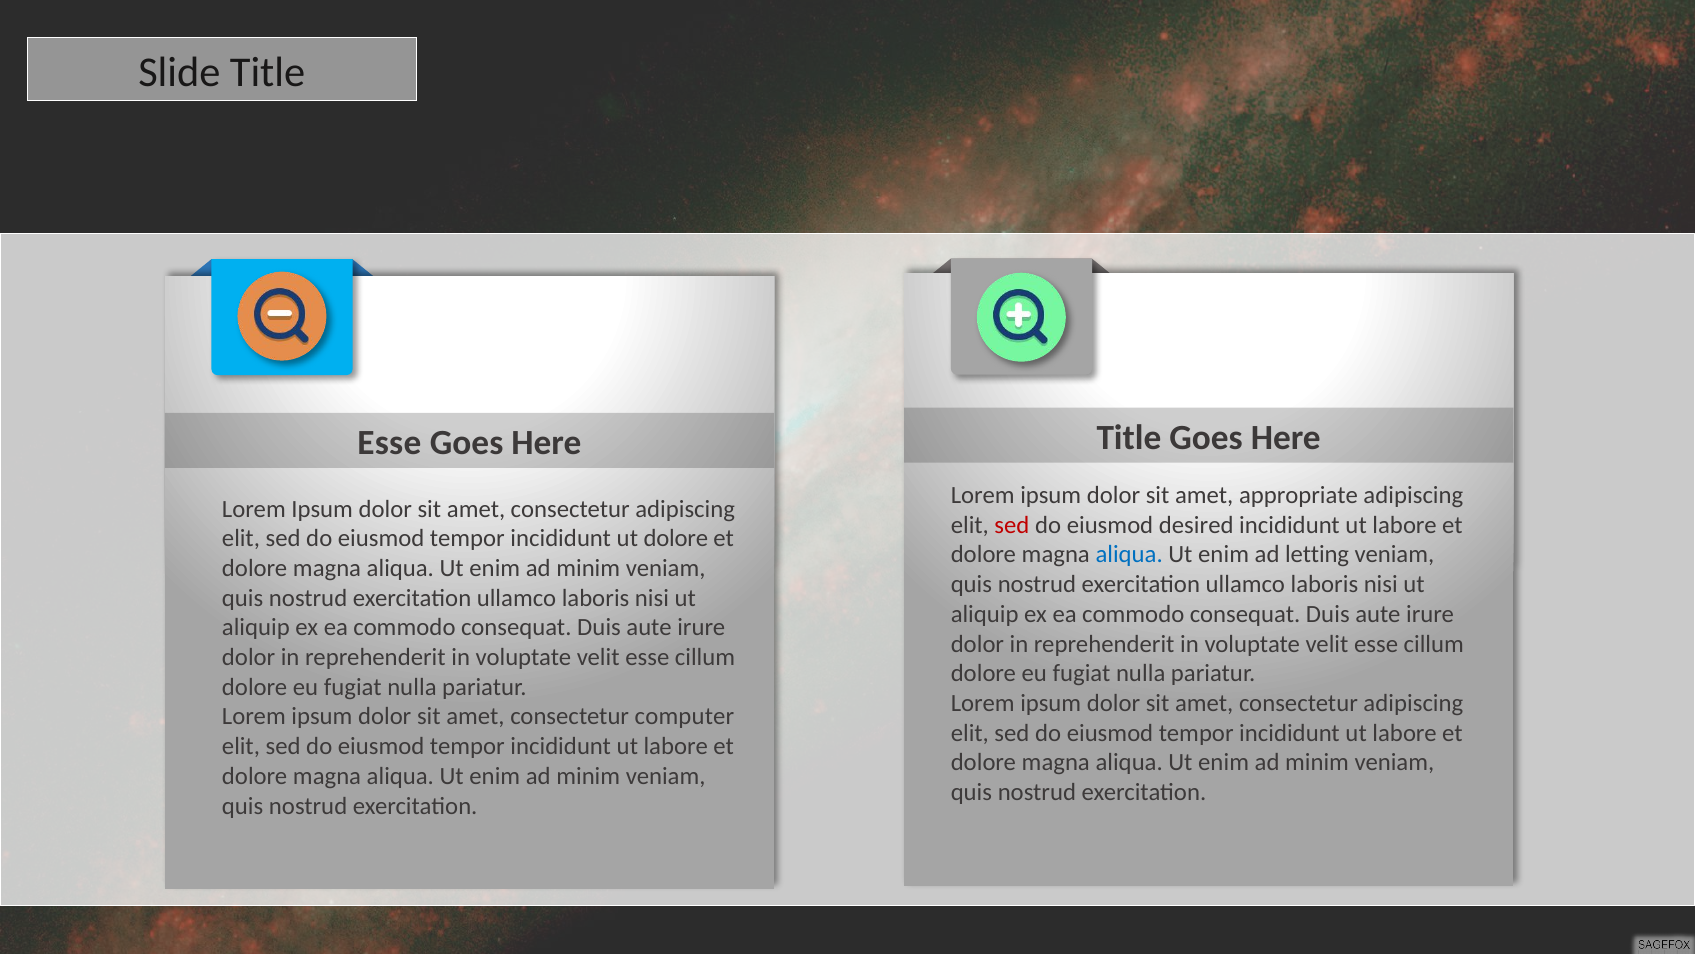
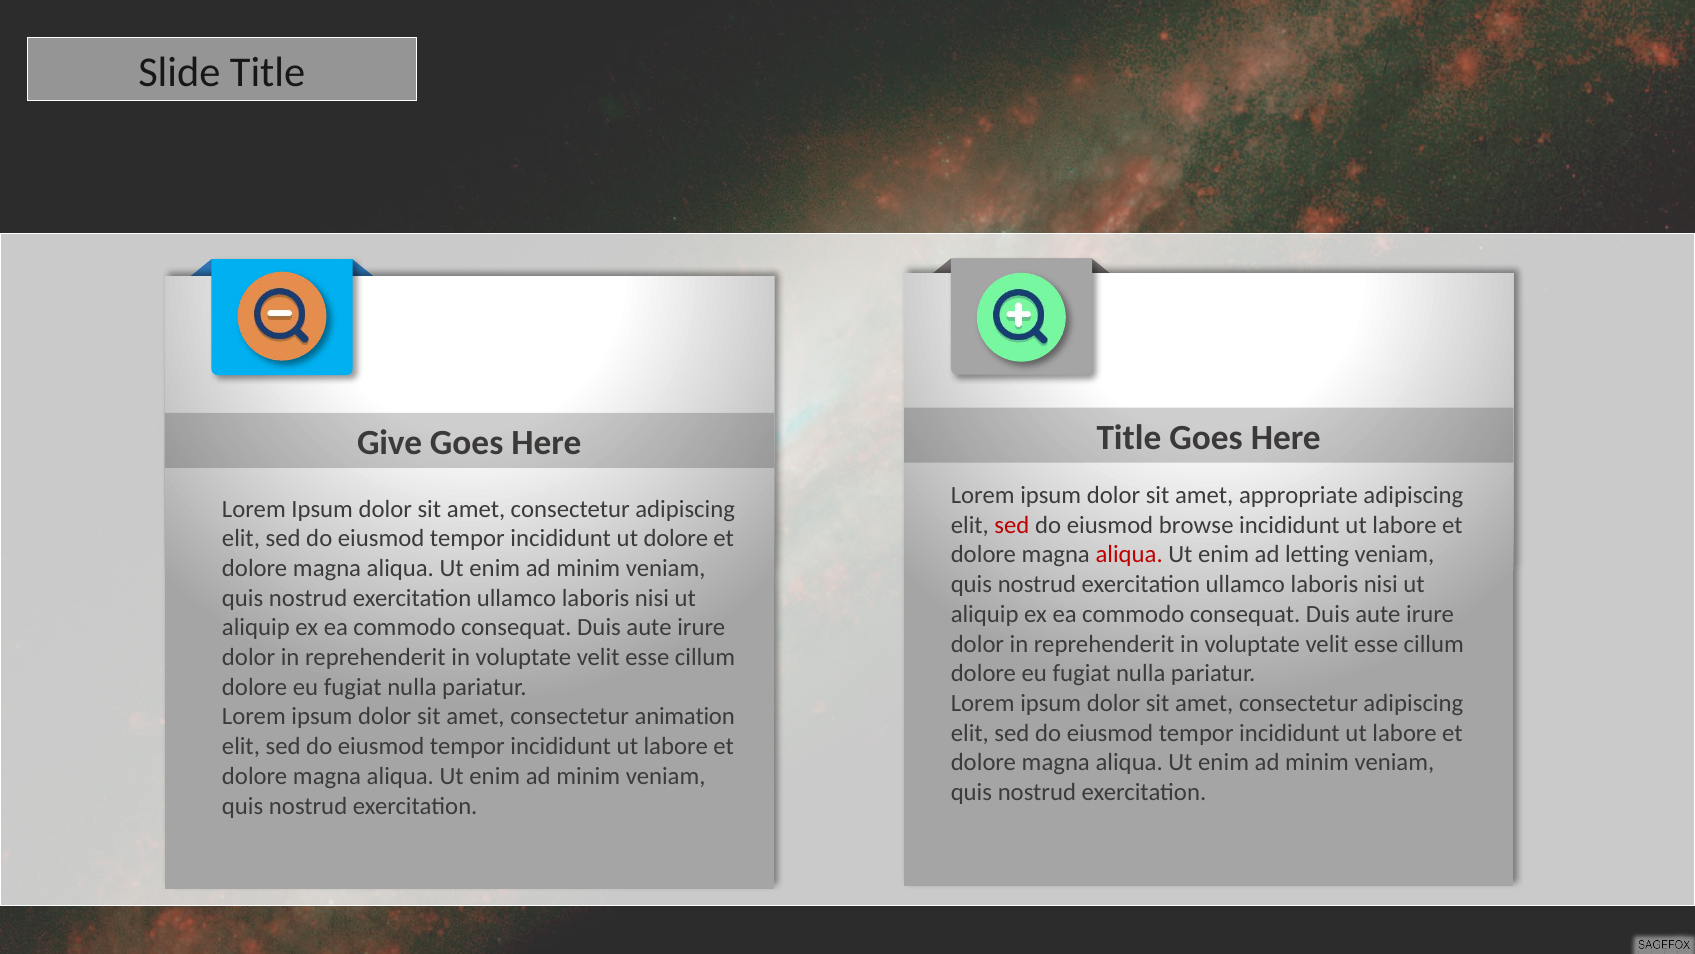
Esse at (389, 443): Esse -> Give
desired: desired -> browse
aliqua at (1129, 554) colour: blue -> red
computer: computer -> animation
